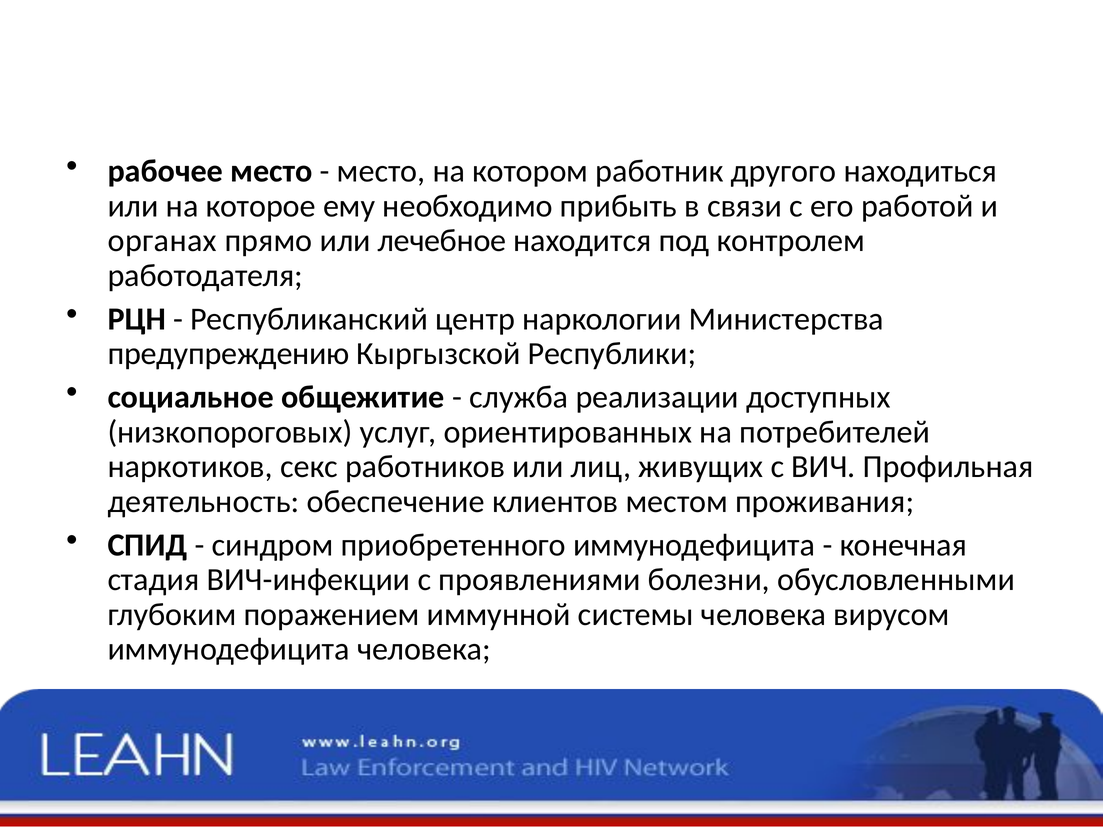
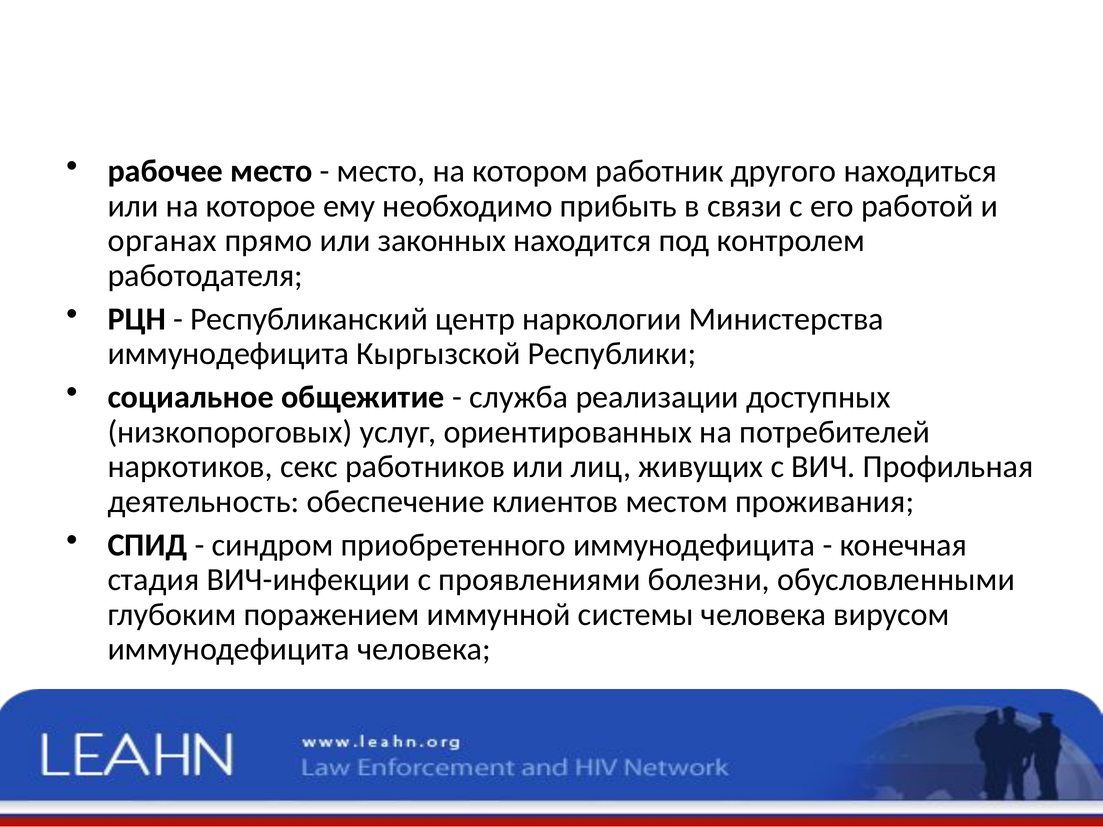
лечебное: лечебное -> законных
предупреждению at (228, 354): предупреждению -> иммунодефицита
